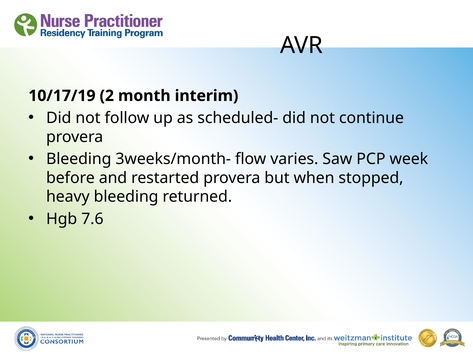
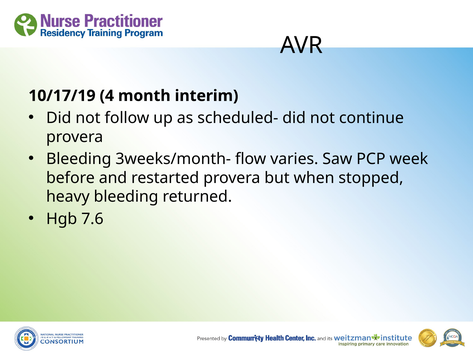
2: 2 -> 4
